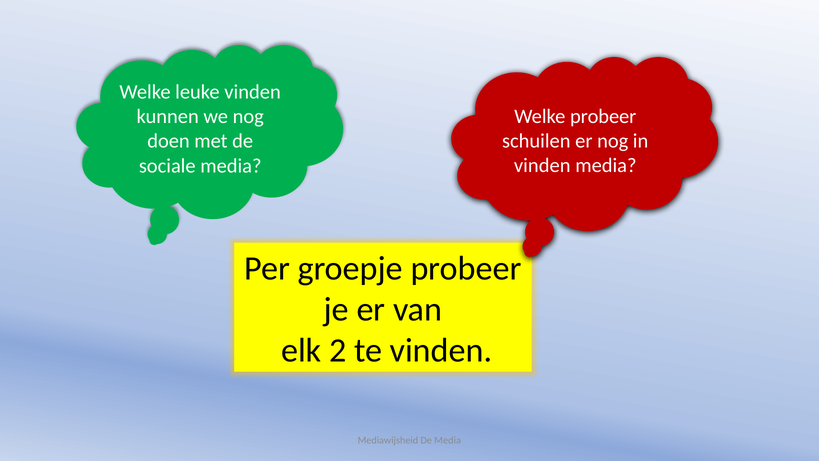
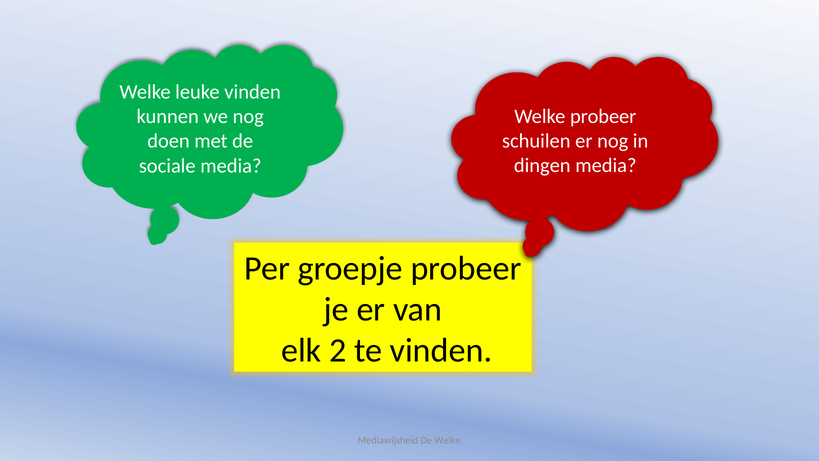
vinden at (542, 165): vinden -> dingen
De Media: Media -> Welke
